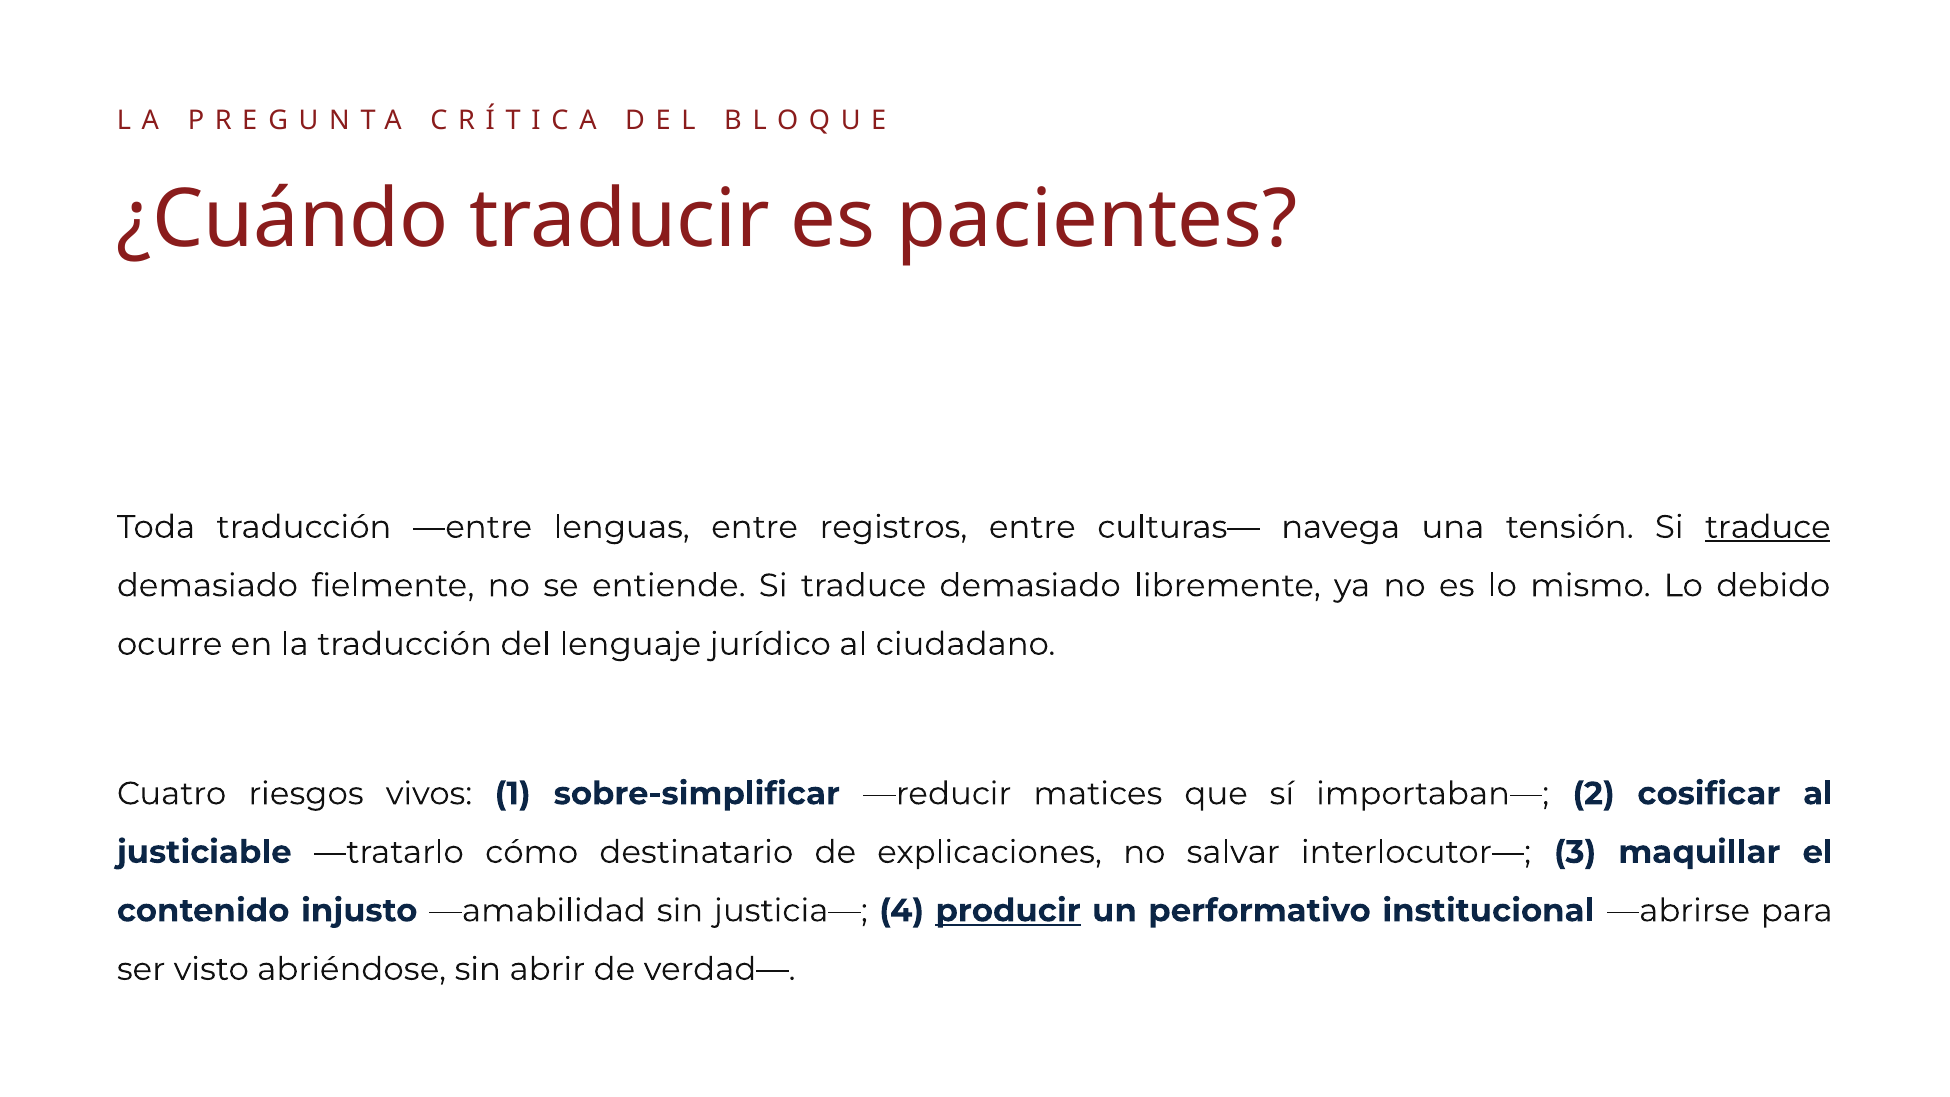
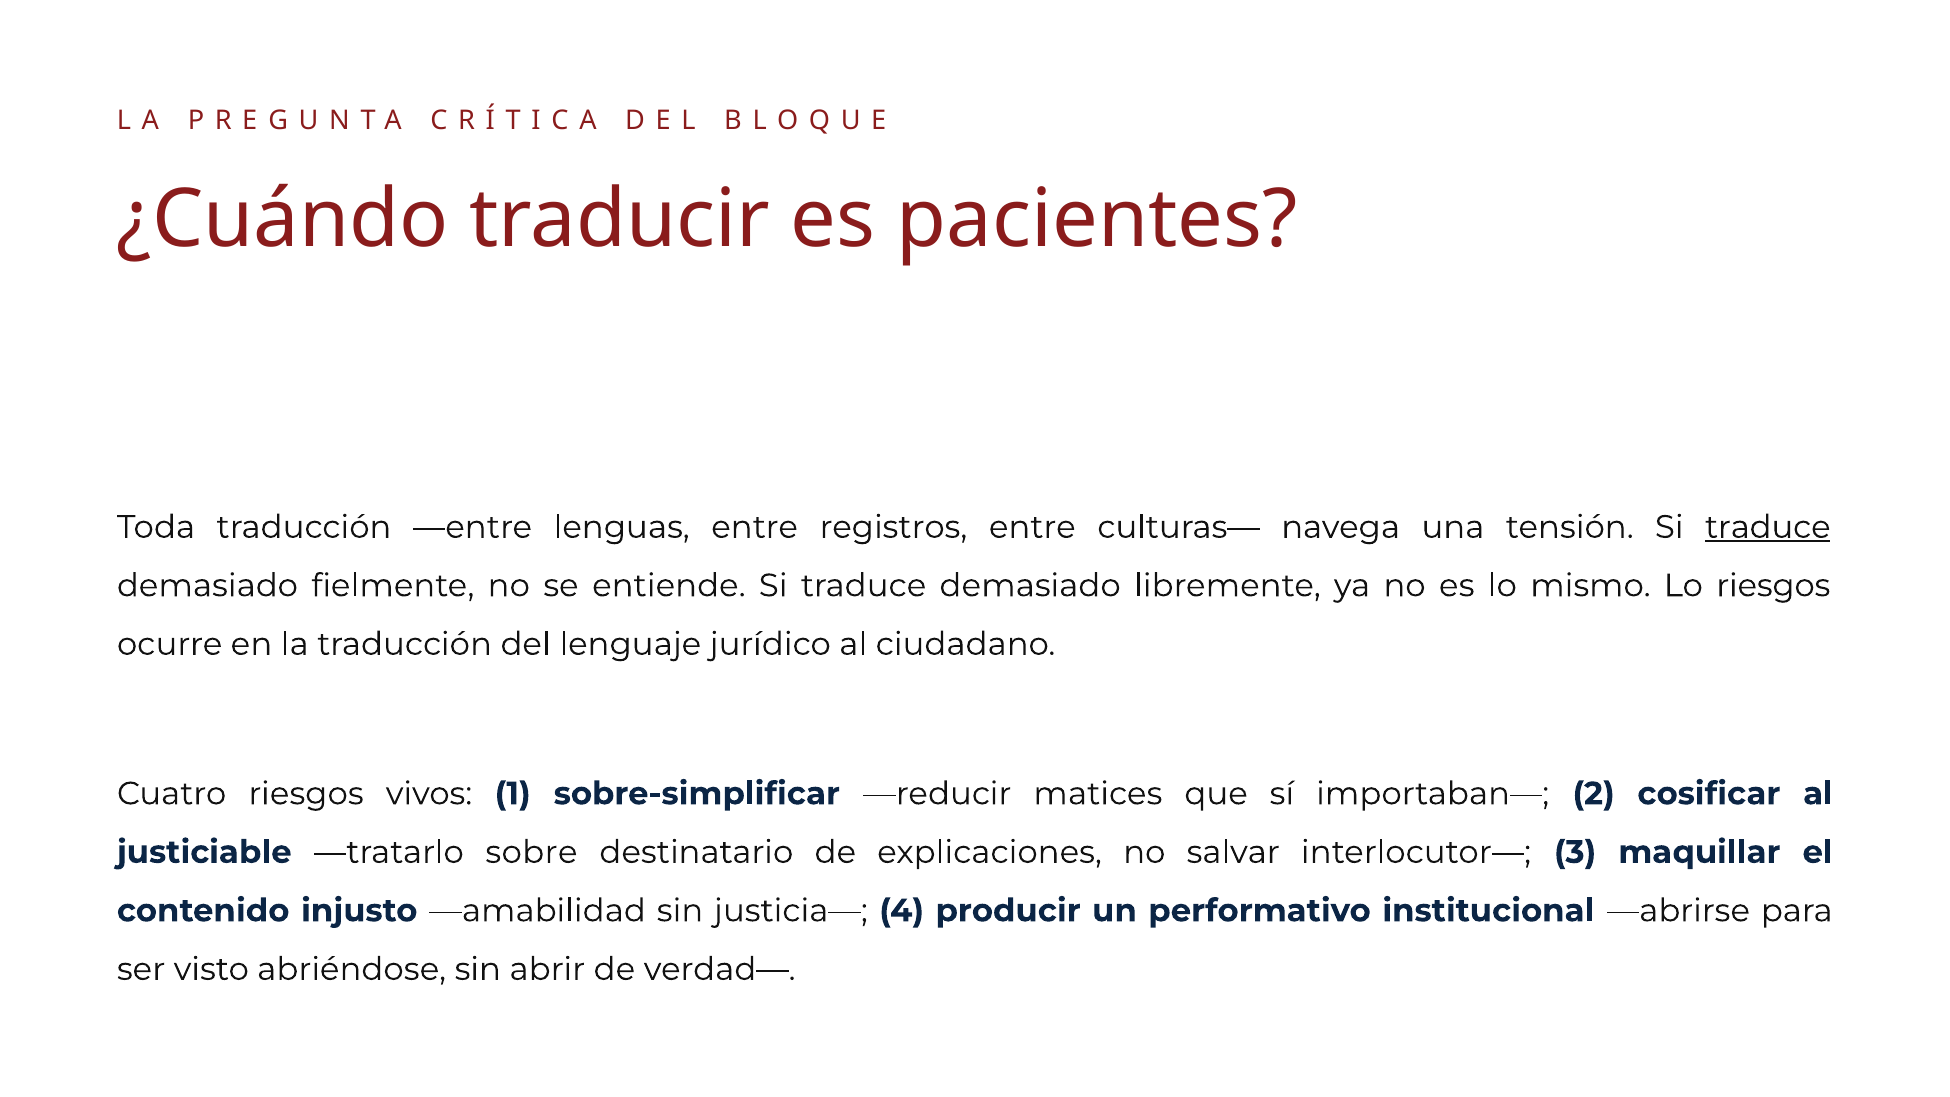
Lo debido: debido -> riesgos
cómo: cómo -> sobre
producir underline: present -> none
